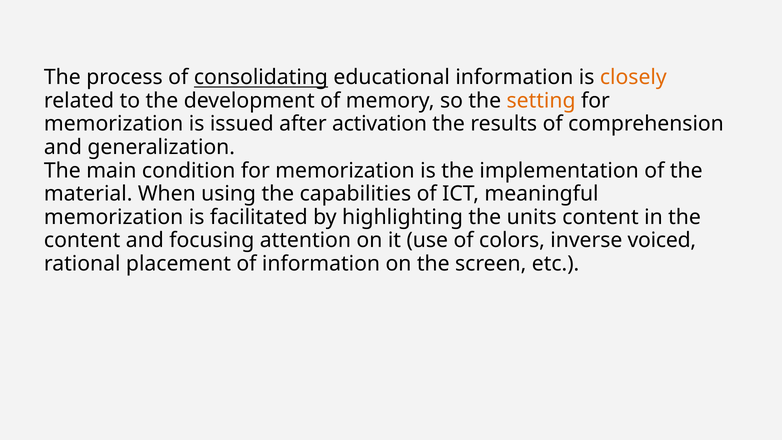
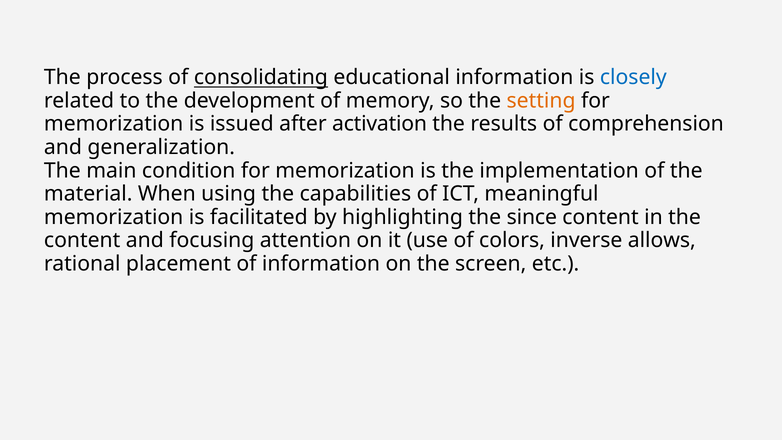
closely colour: orange -> blue
units: units -> since
voiced: voiced -> allows
